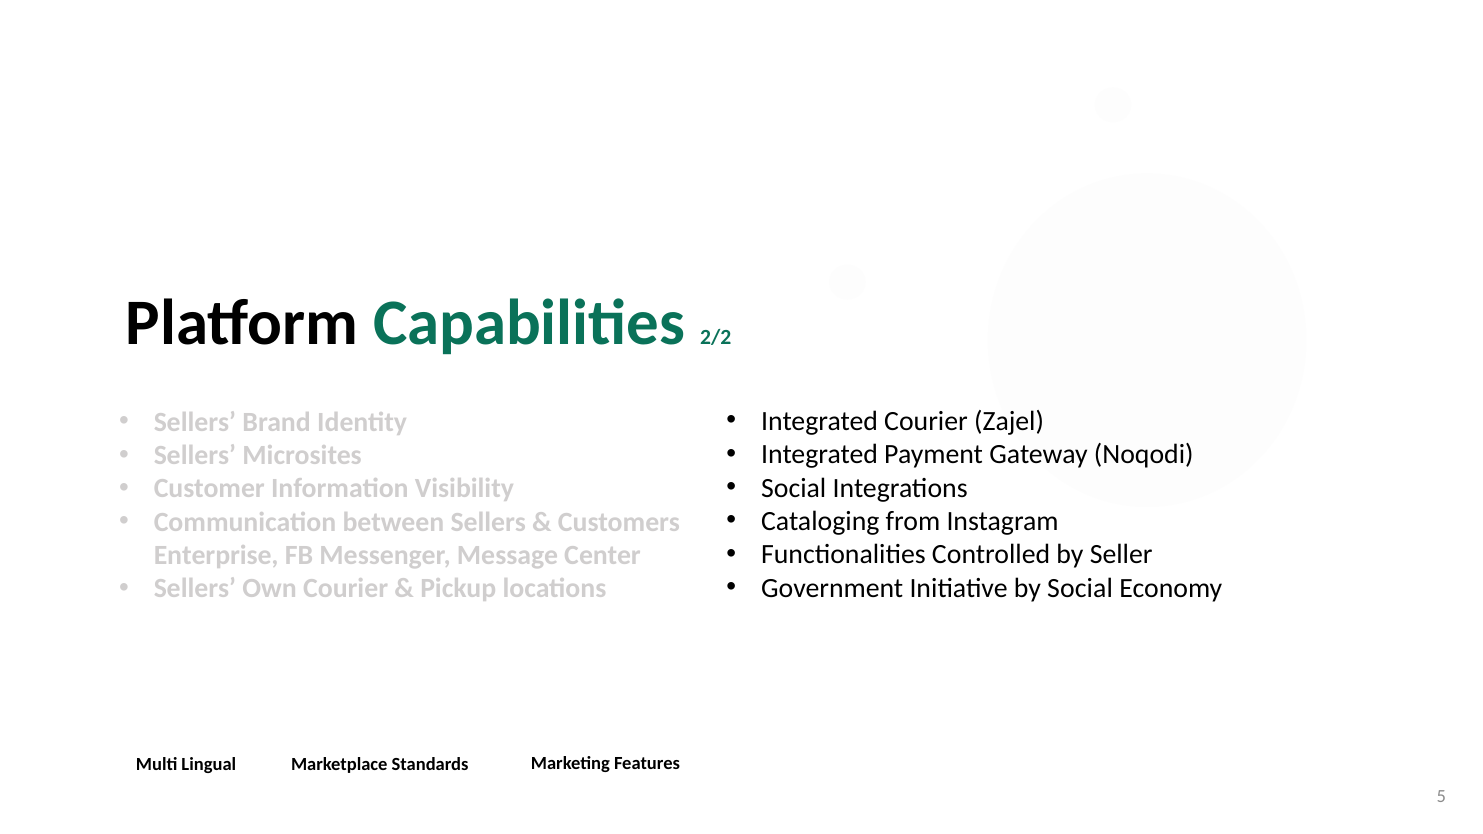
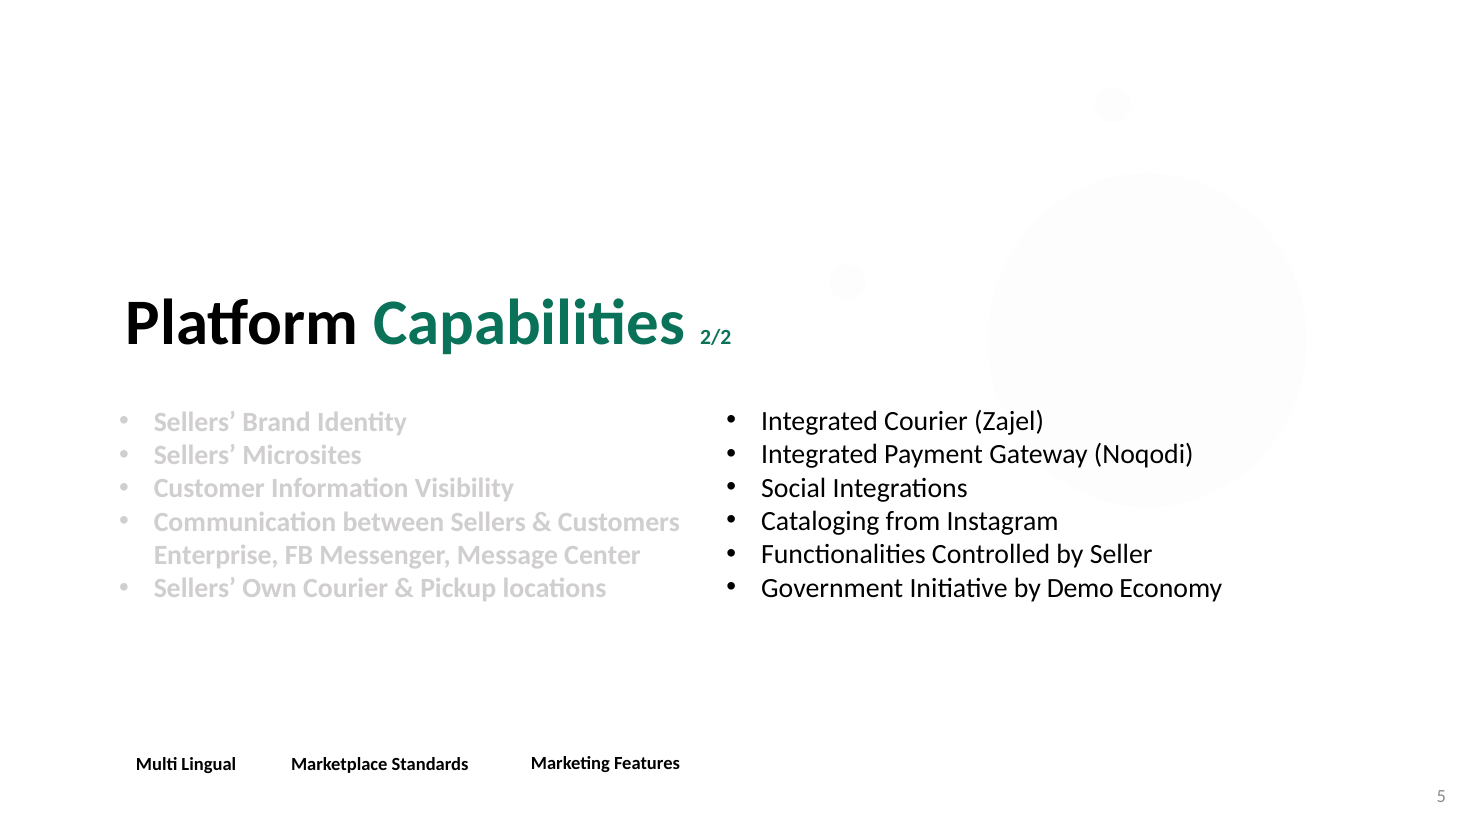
by Social: Social -> Demo
